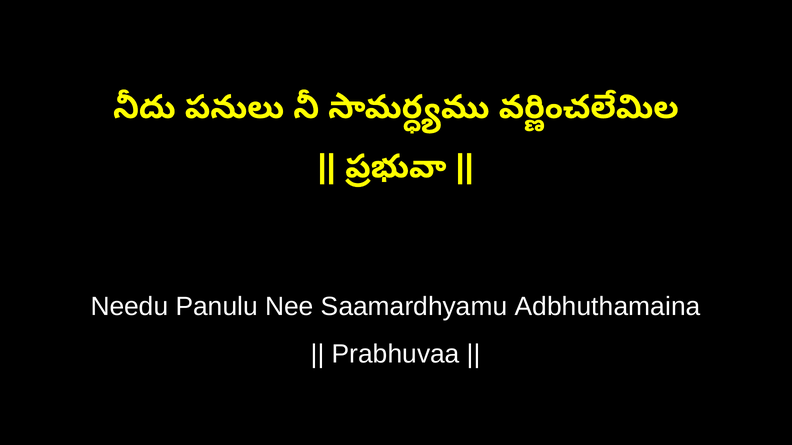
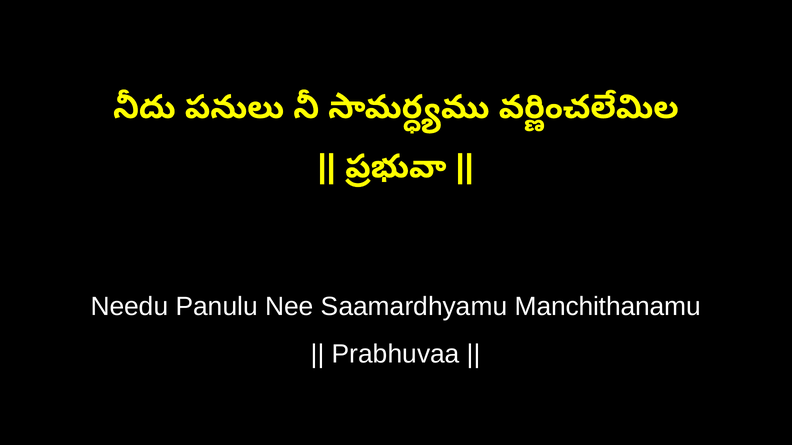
Adbhuthamaina: Adbhuthamaina -> Manchithanamu
